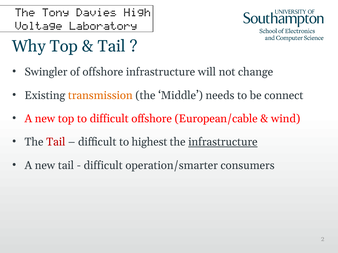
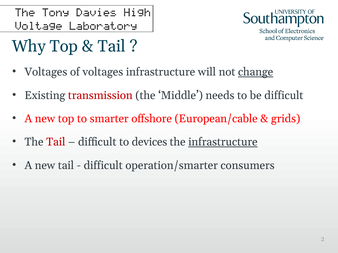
Swingler at (46, 72): Swingler -> Voltages
of offshore: offshore -> voltages
change underline: none -> present
transmission colour: orange -> red
be connect: connect -> difficult
to difficult: difficult -> smarter
wind: wind -> grids
highest: highest -> devices
